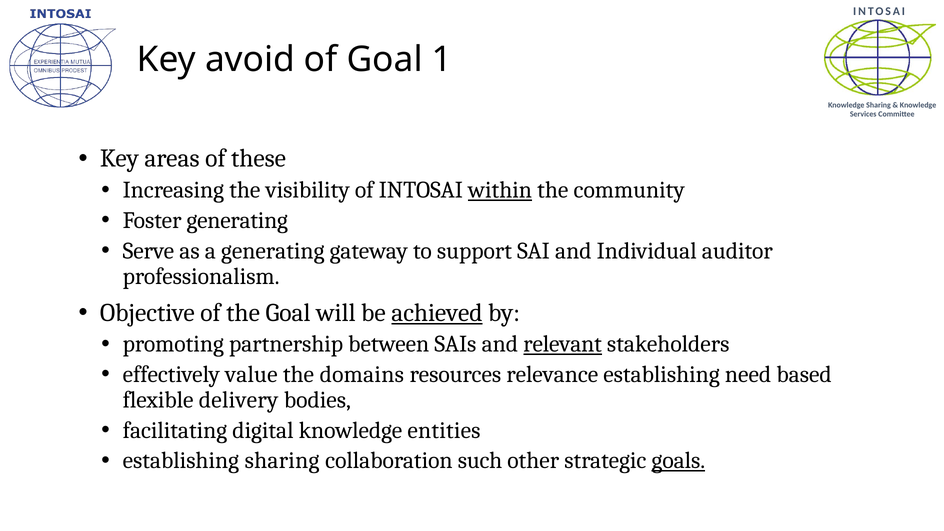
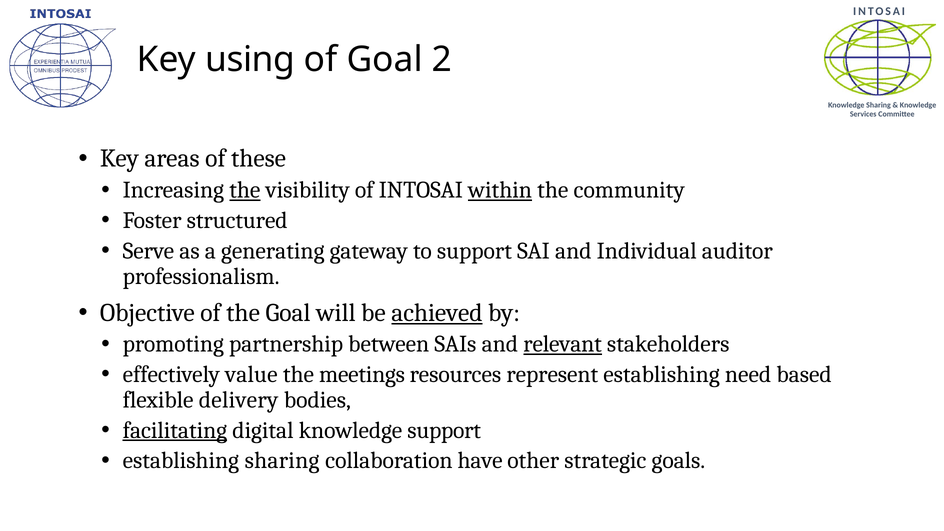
avoid: avoid -> using
1: 1 -> 2
the at (245, 190) underline: none -> present
Foster generating: generating -> structured
domains: domains -> meetings
relevance: relevance -> represent
facilitating underline: none -> present
knowledge entities: entities -> support
such: such -> have
goals underline: present -> none
